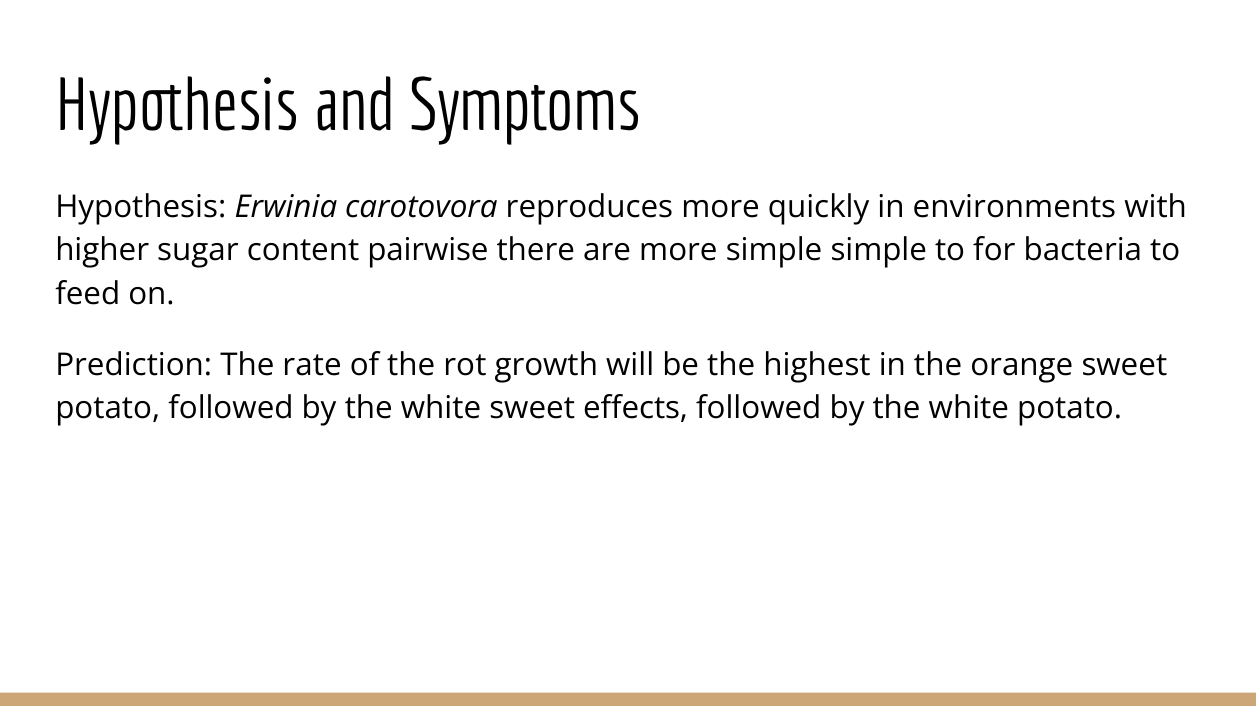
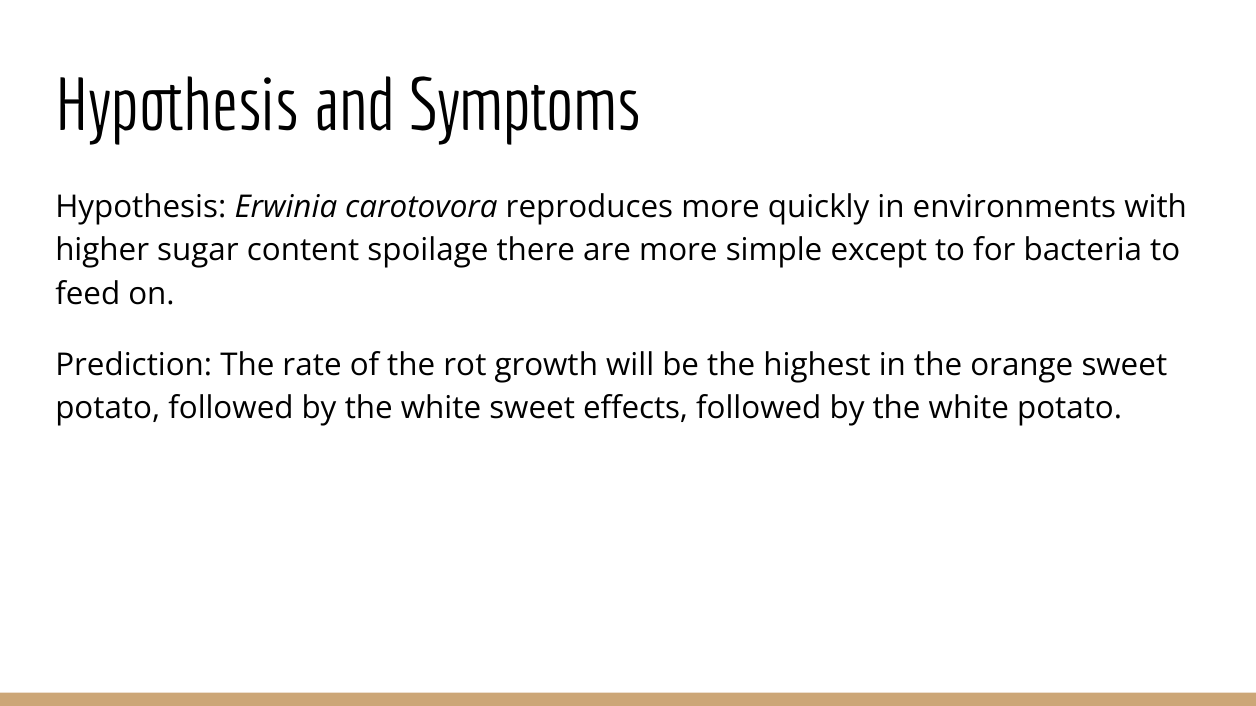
pairwise: pairwise -> spoilage
simple simple: simple -> except
